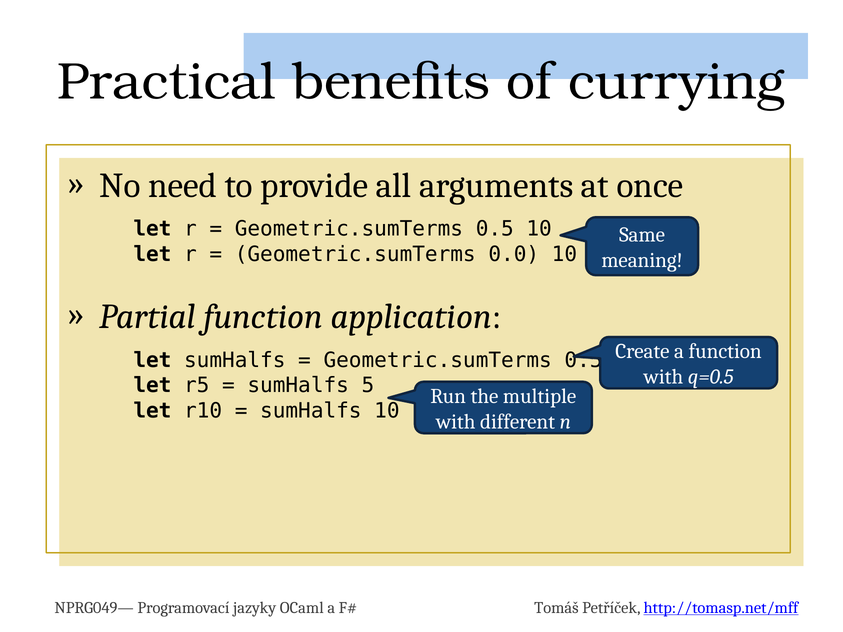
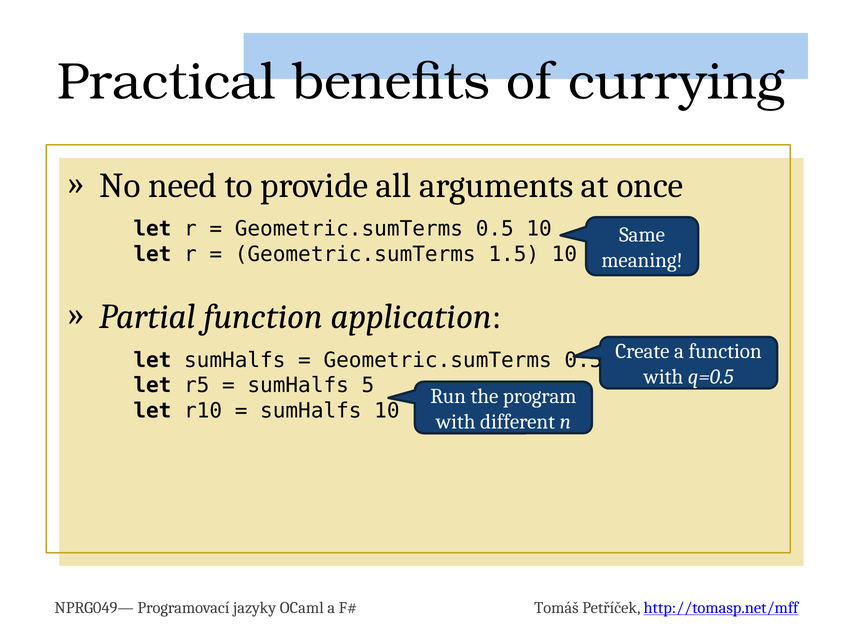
0.0: 0.0 -> 1.5
multiple: multiple -> program
